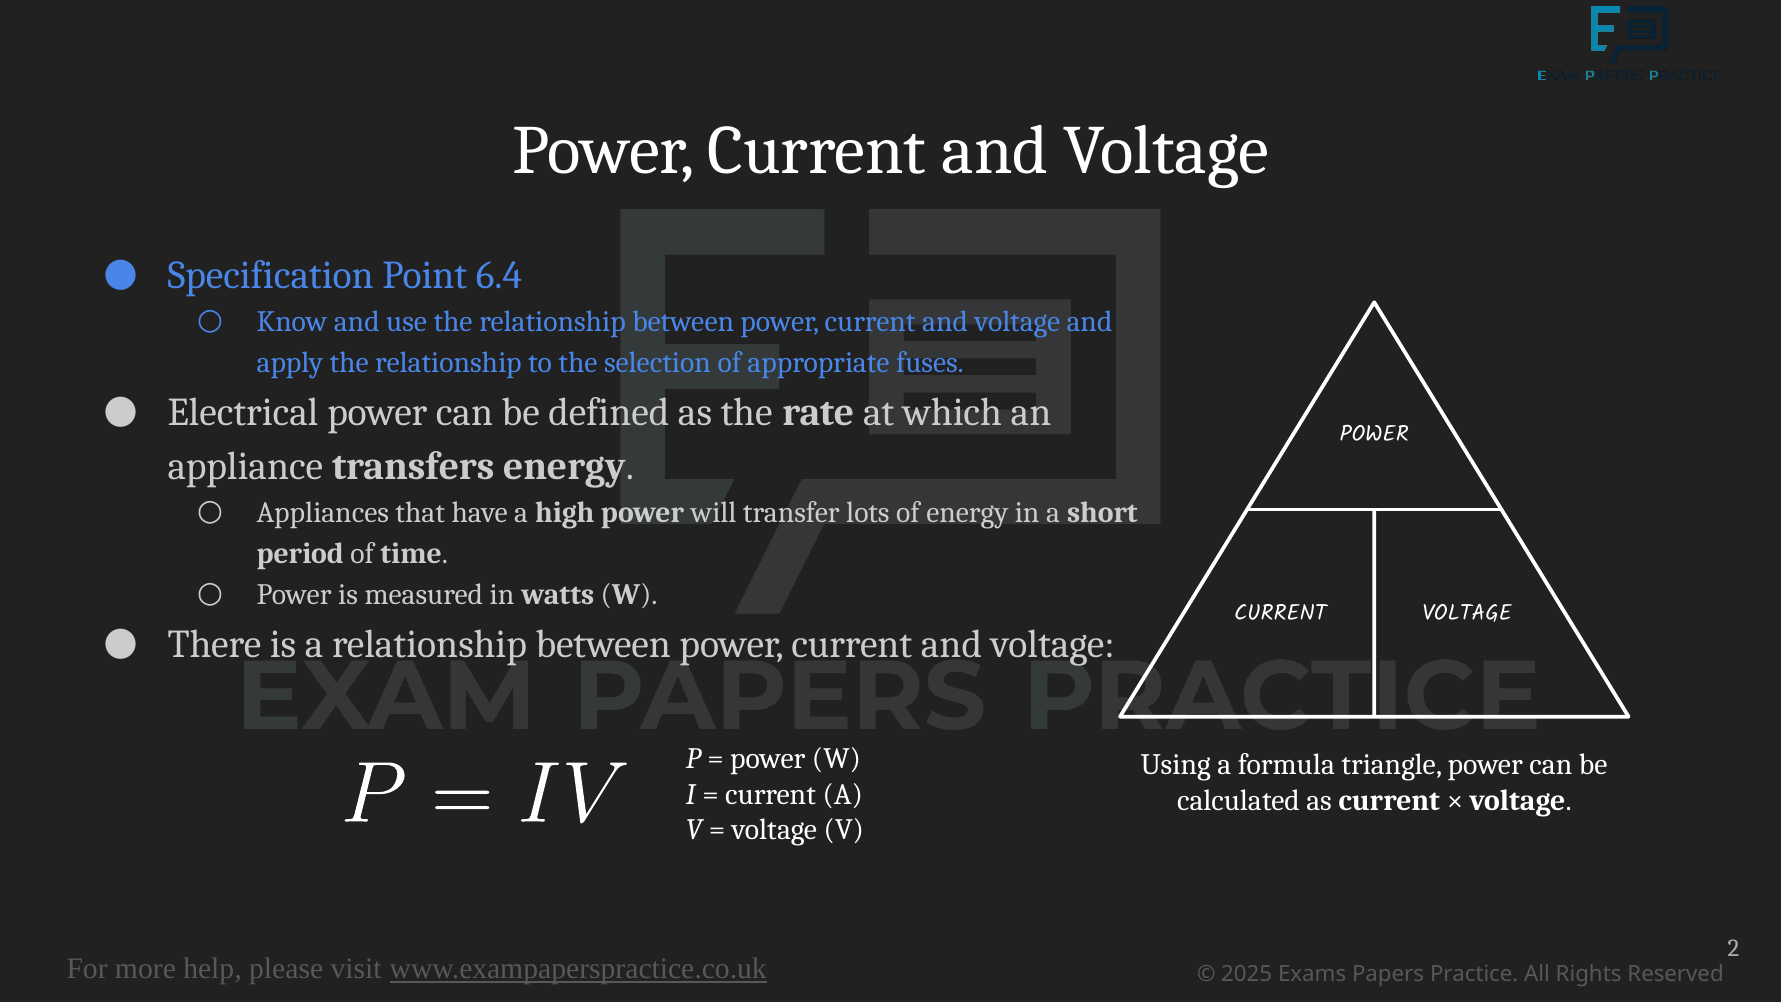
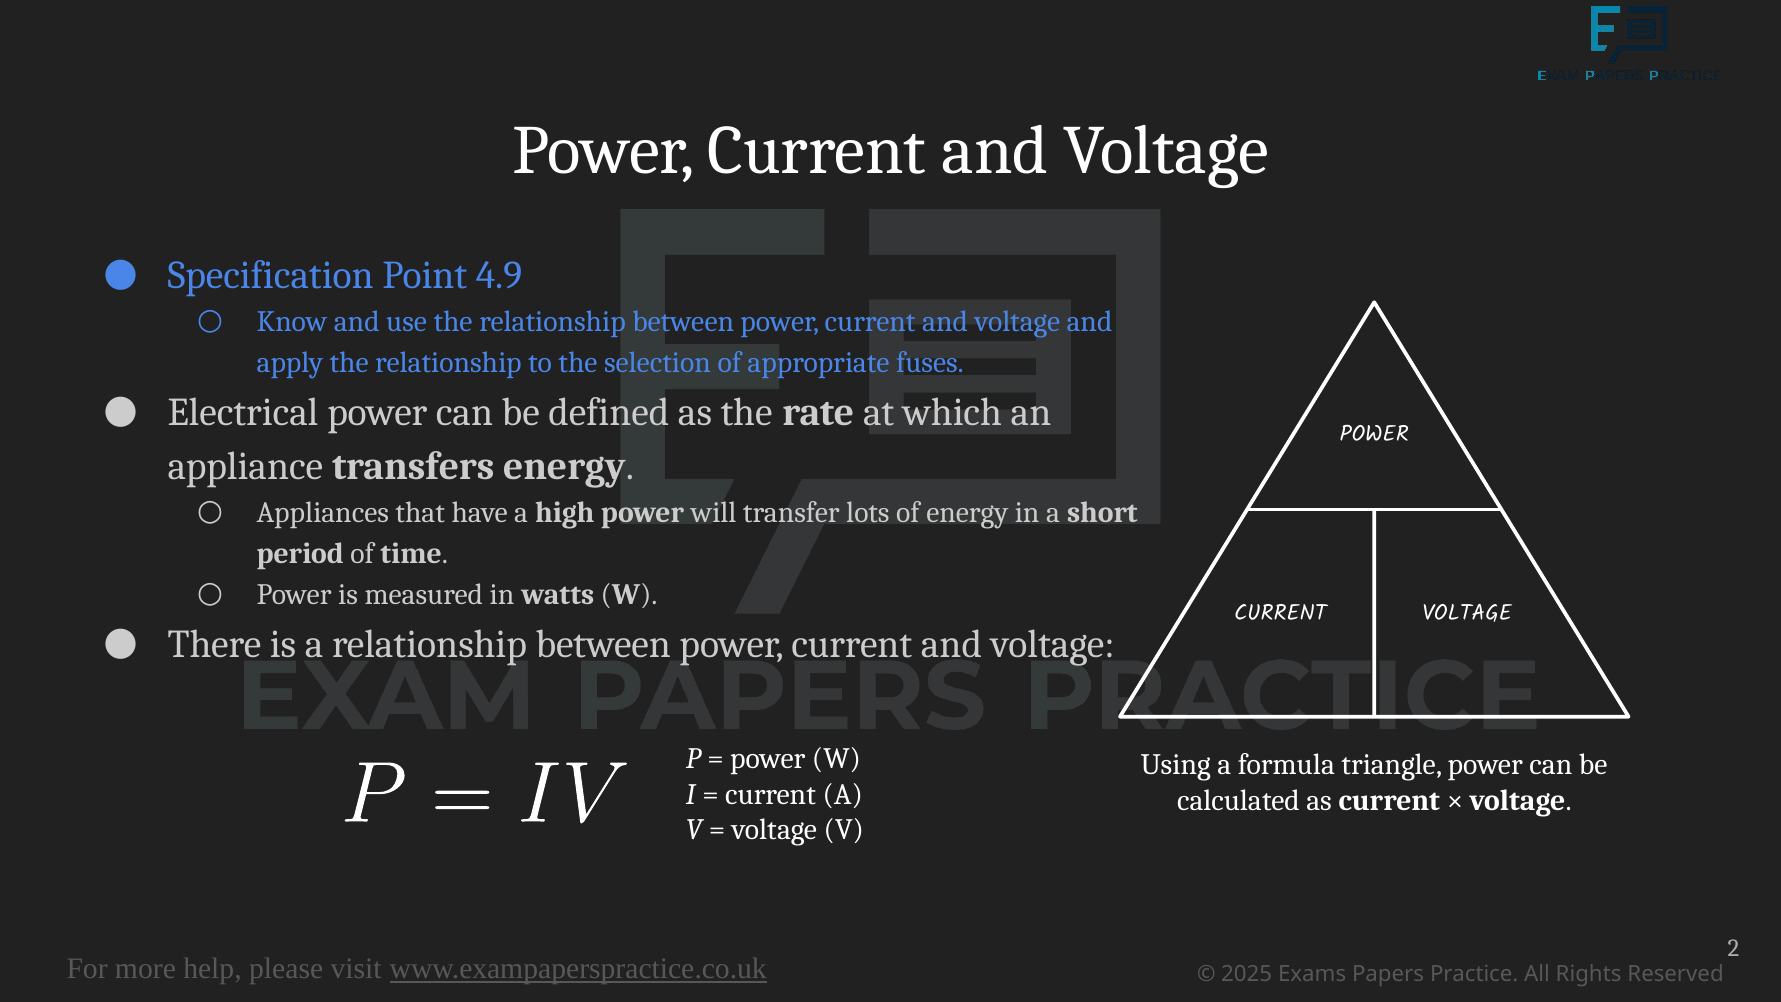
6.4: 6.4 -> 4.9
